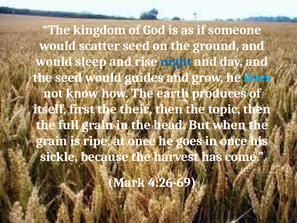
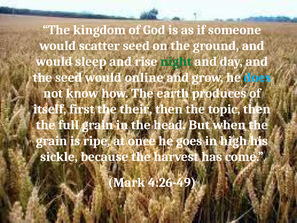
night colour: blue -> green
guides: guides -> online
in once: once -> high
4:26-69: 4:26-69 -> 4:26-49
